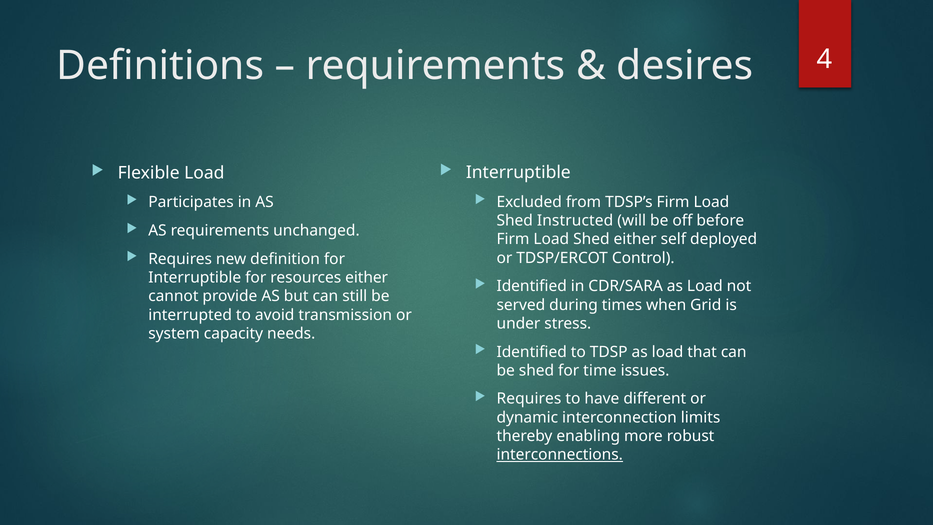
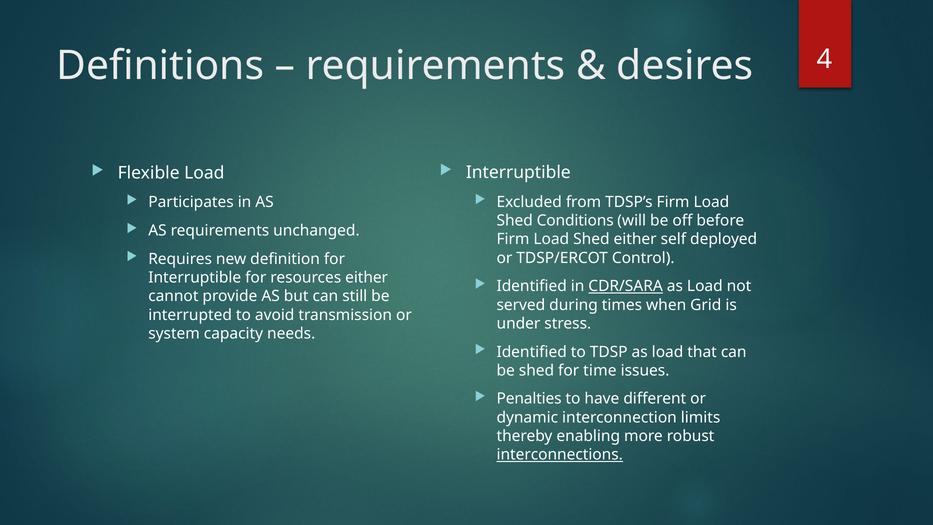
Instructed: Instructed -> Conditions
CDR/SARA underline: none -> present
Requires at (529, 399): Requires -> Penalties
